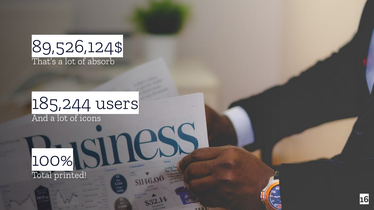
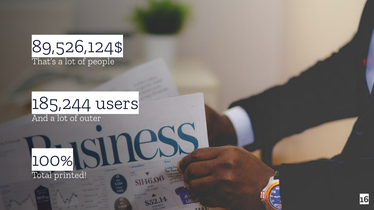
absorb: absorb -> people
icons: icons -> outer
